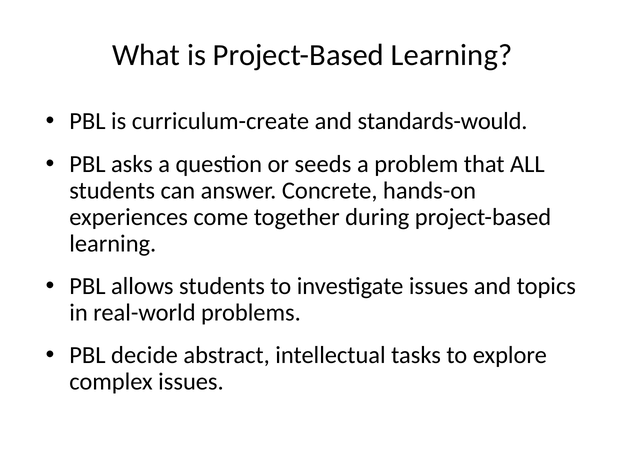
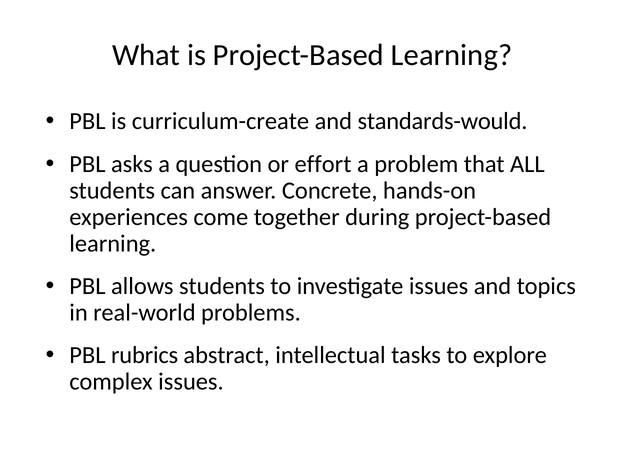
seeds: seeds -> effort
decide: decide -> rubrics
